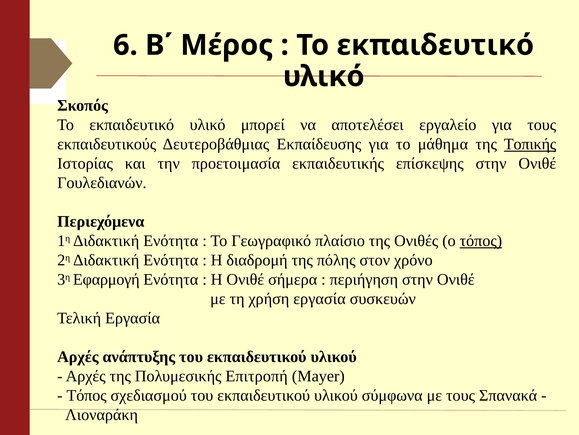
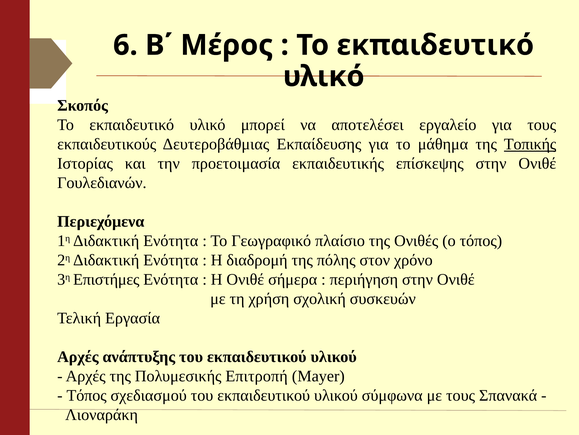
τόπος at (481, 240) underline: present -> none
Εφαρμογή: Εφαρμογή -> Επιστήμες
χρήση εργασία: εργασία -> σχολική
